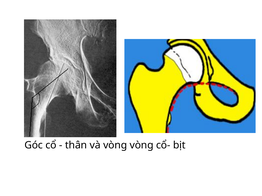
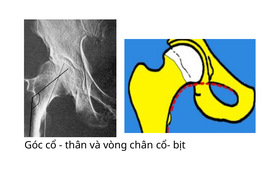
vòng vòng: vòng -> chân
